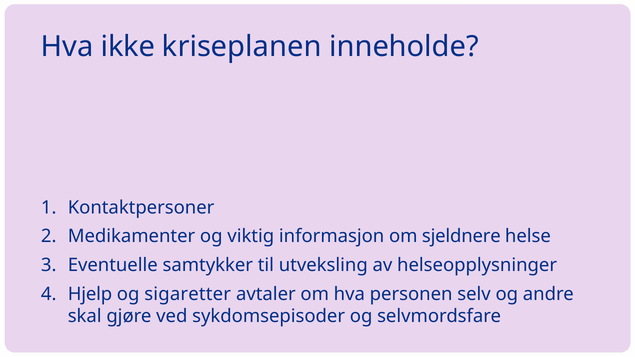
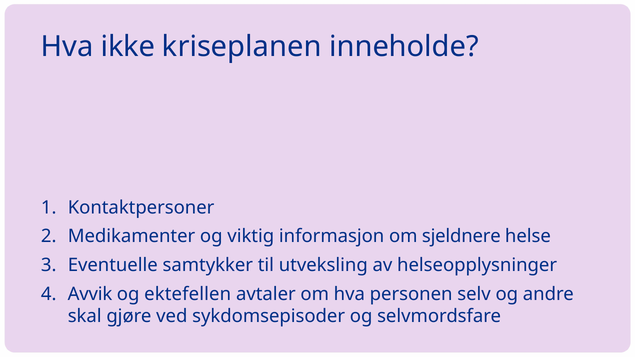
Hjelp: Hjelp -> Avvik
sigaretter: sigaretter -> ektefellen
